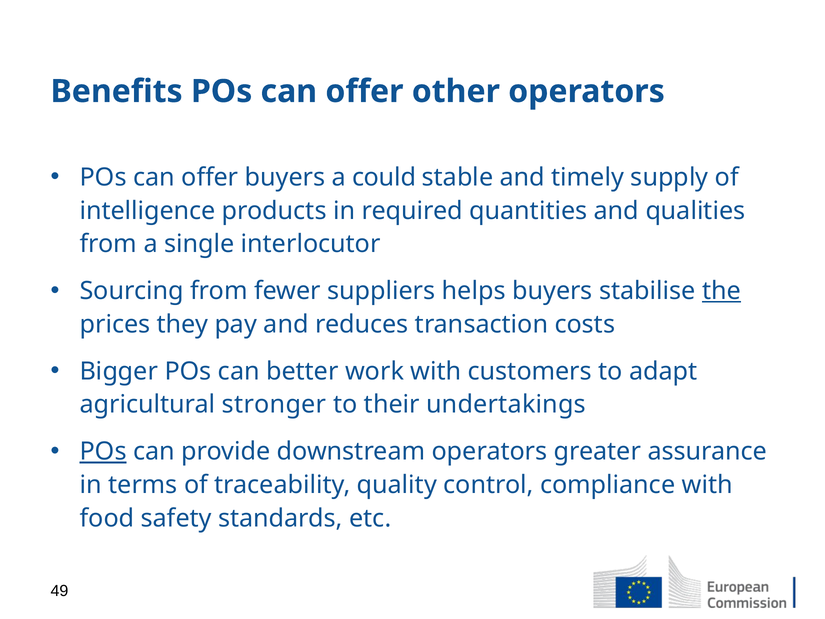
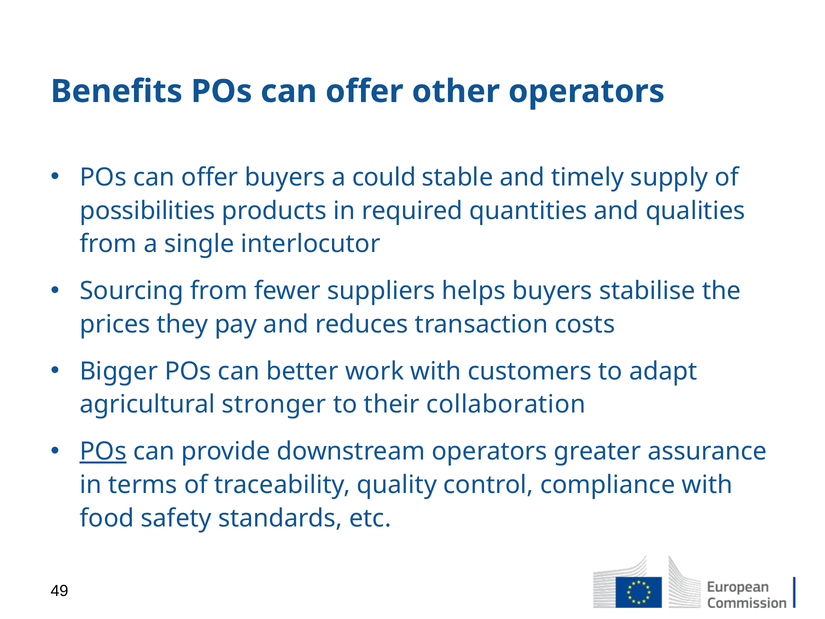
intelligence: intelligence -> possibilities
the underline: present -> none
undertakings: undertakings -> collaboration
